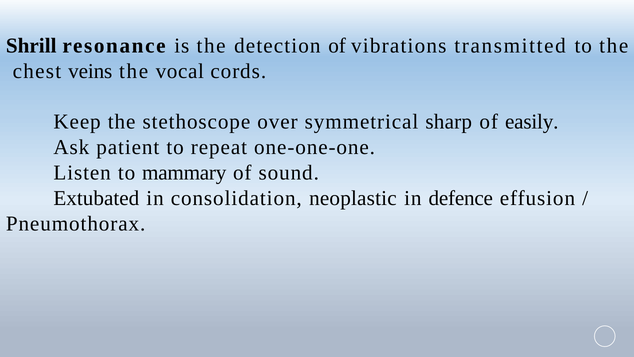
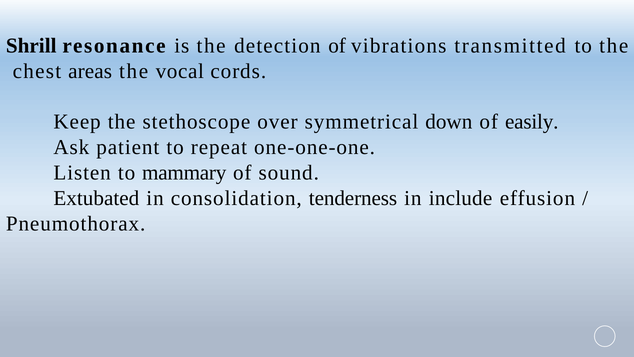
veins: veins -> areas
sharp: sharp -> down
neoplastic: neoplastic -> tenderness
defence: defence -> include
